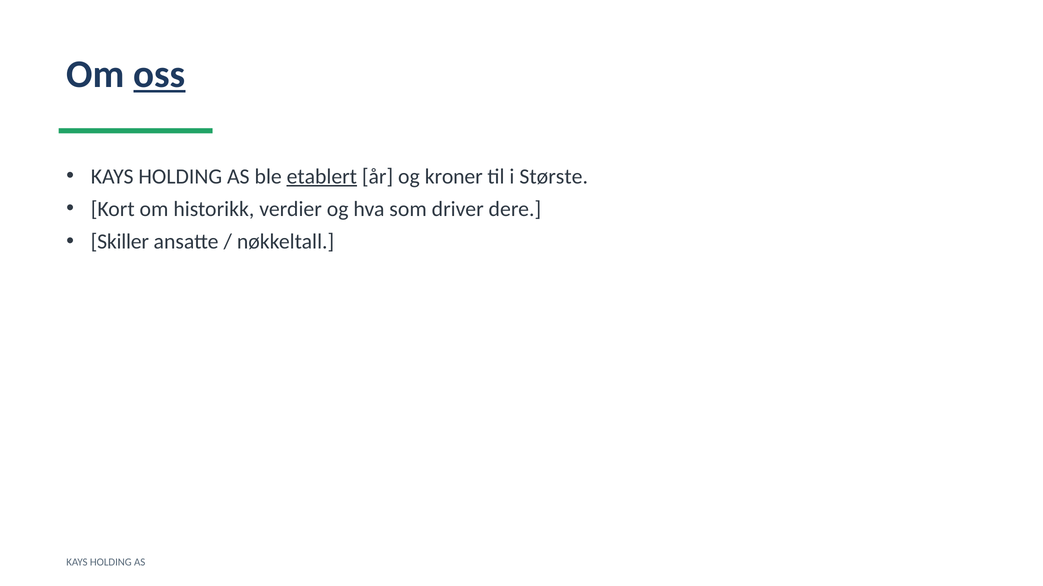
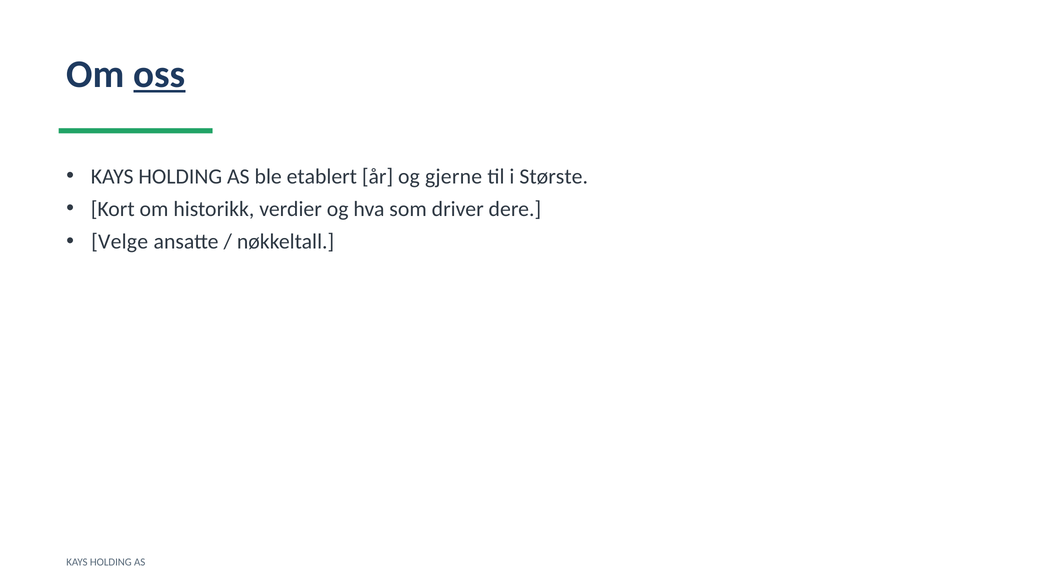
etablert underline: present -> none
kroner: kroner -> gjerne
Skiller: Skiller -> Velge
